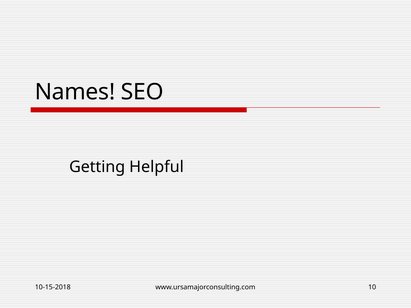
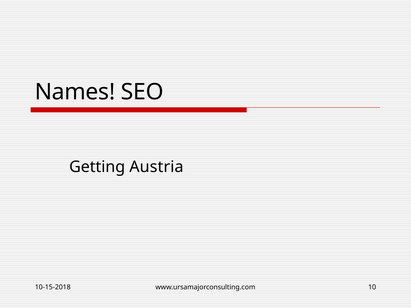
Helpful: Helpful -> Austria
